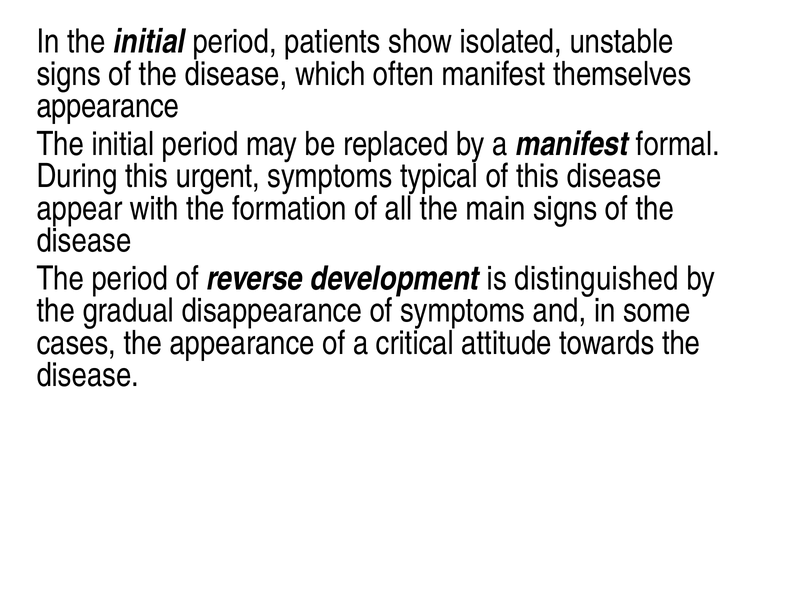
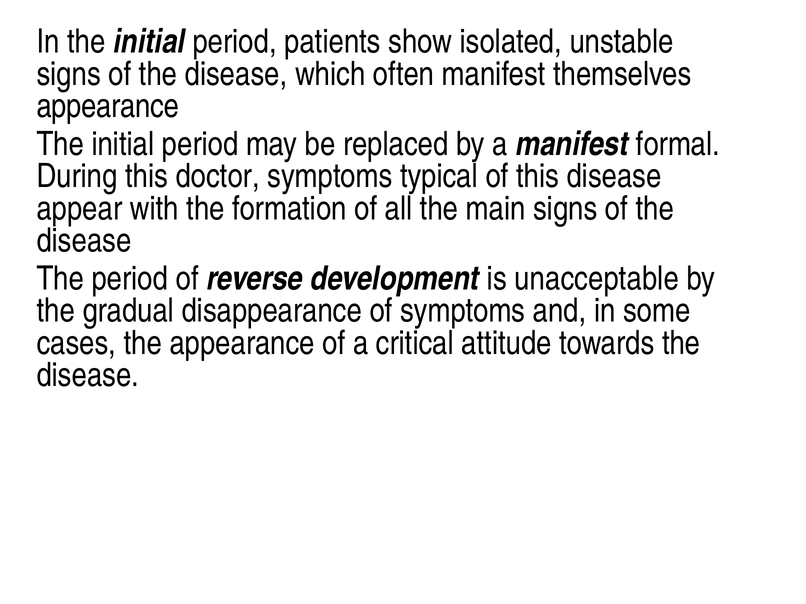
urgent: urgent -> doctor
distinguished: distinguished -> unacceptable
